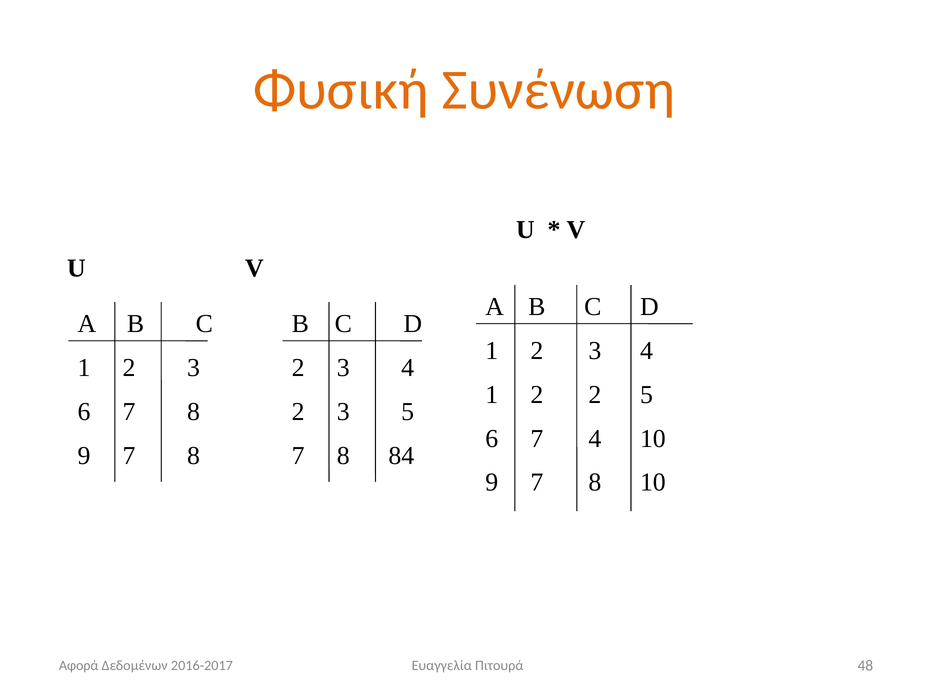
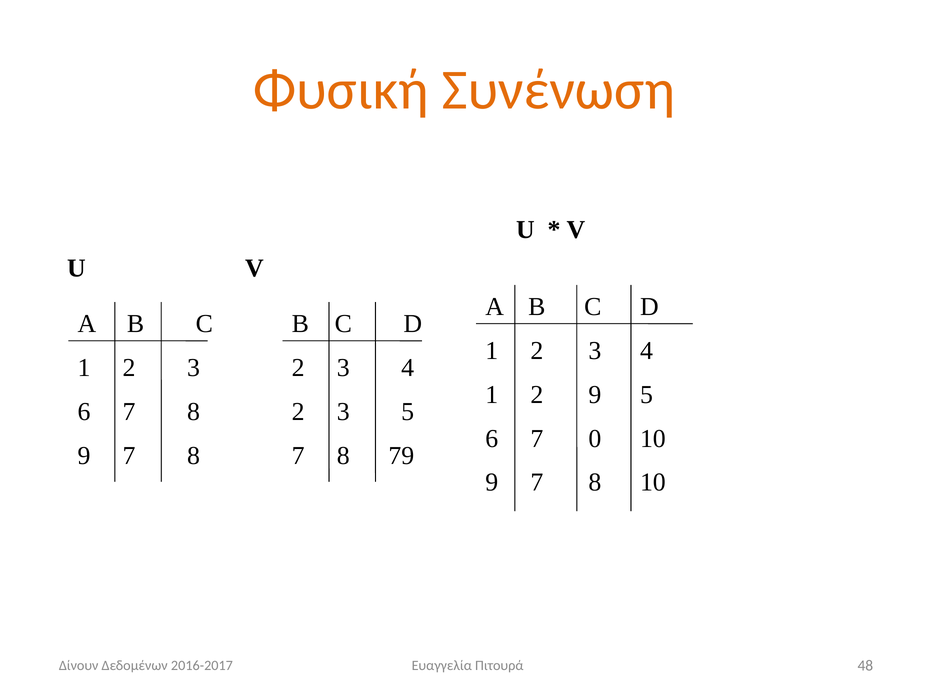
2 2: 2 -> 9
7 4: 4 -> 0
84: 84 -> 79
Αφορά: Αφορά -> Δίνουν
